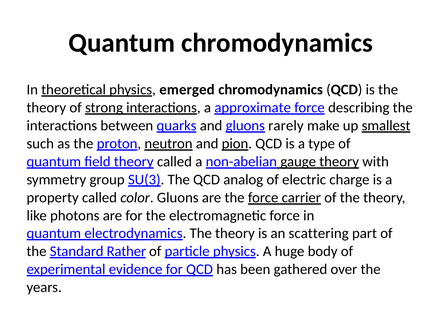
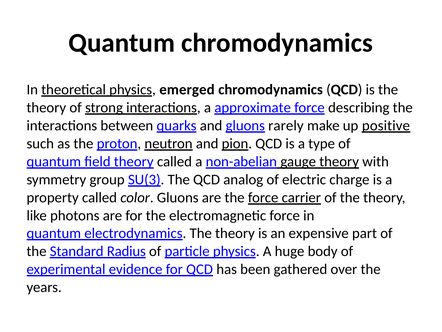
smallest: smallest -> positive
scattering: scattering -> expensive
Rather: Rather -> Radius
